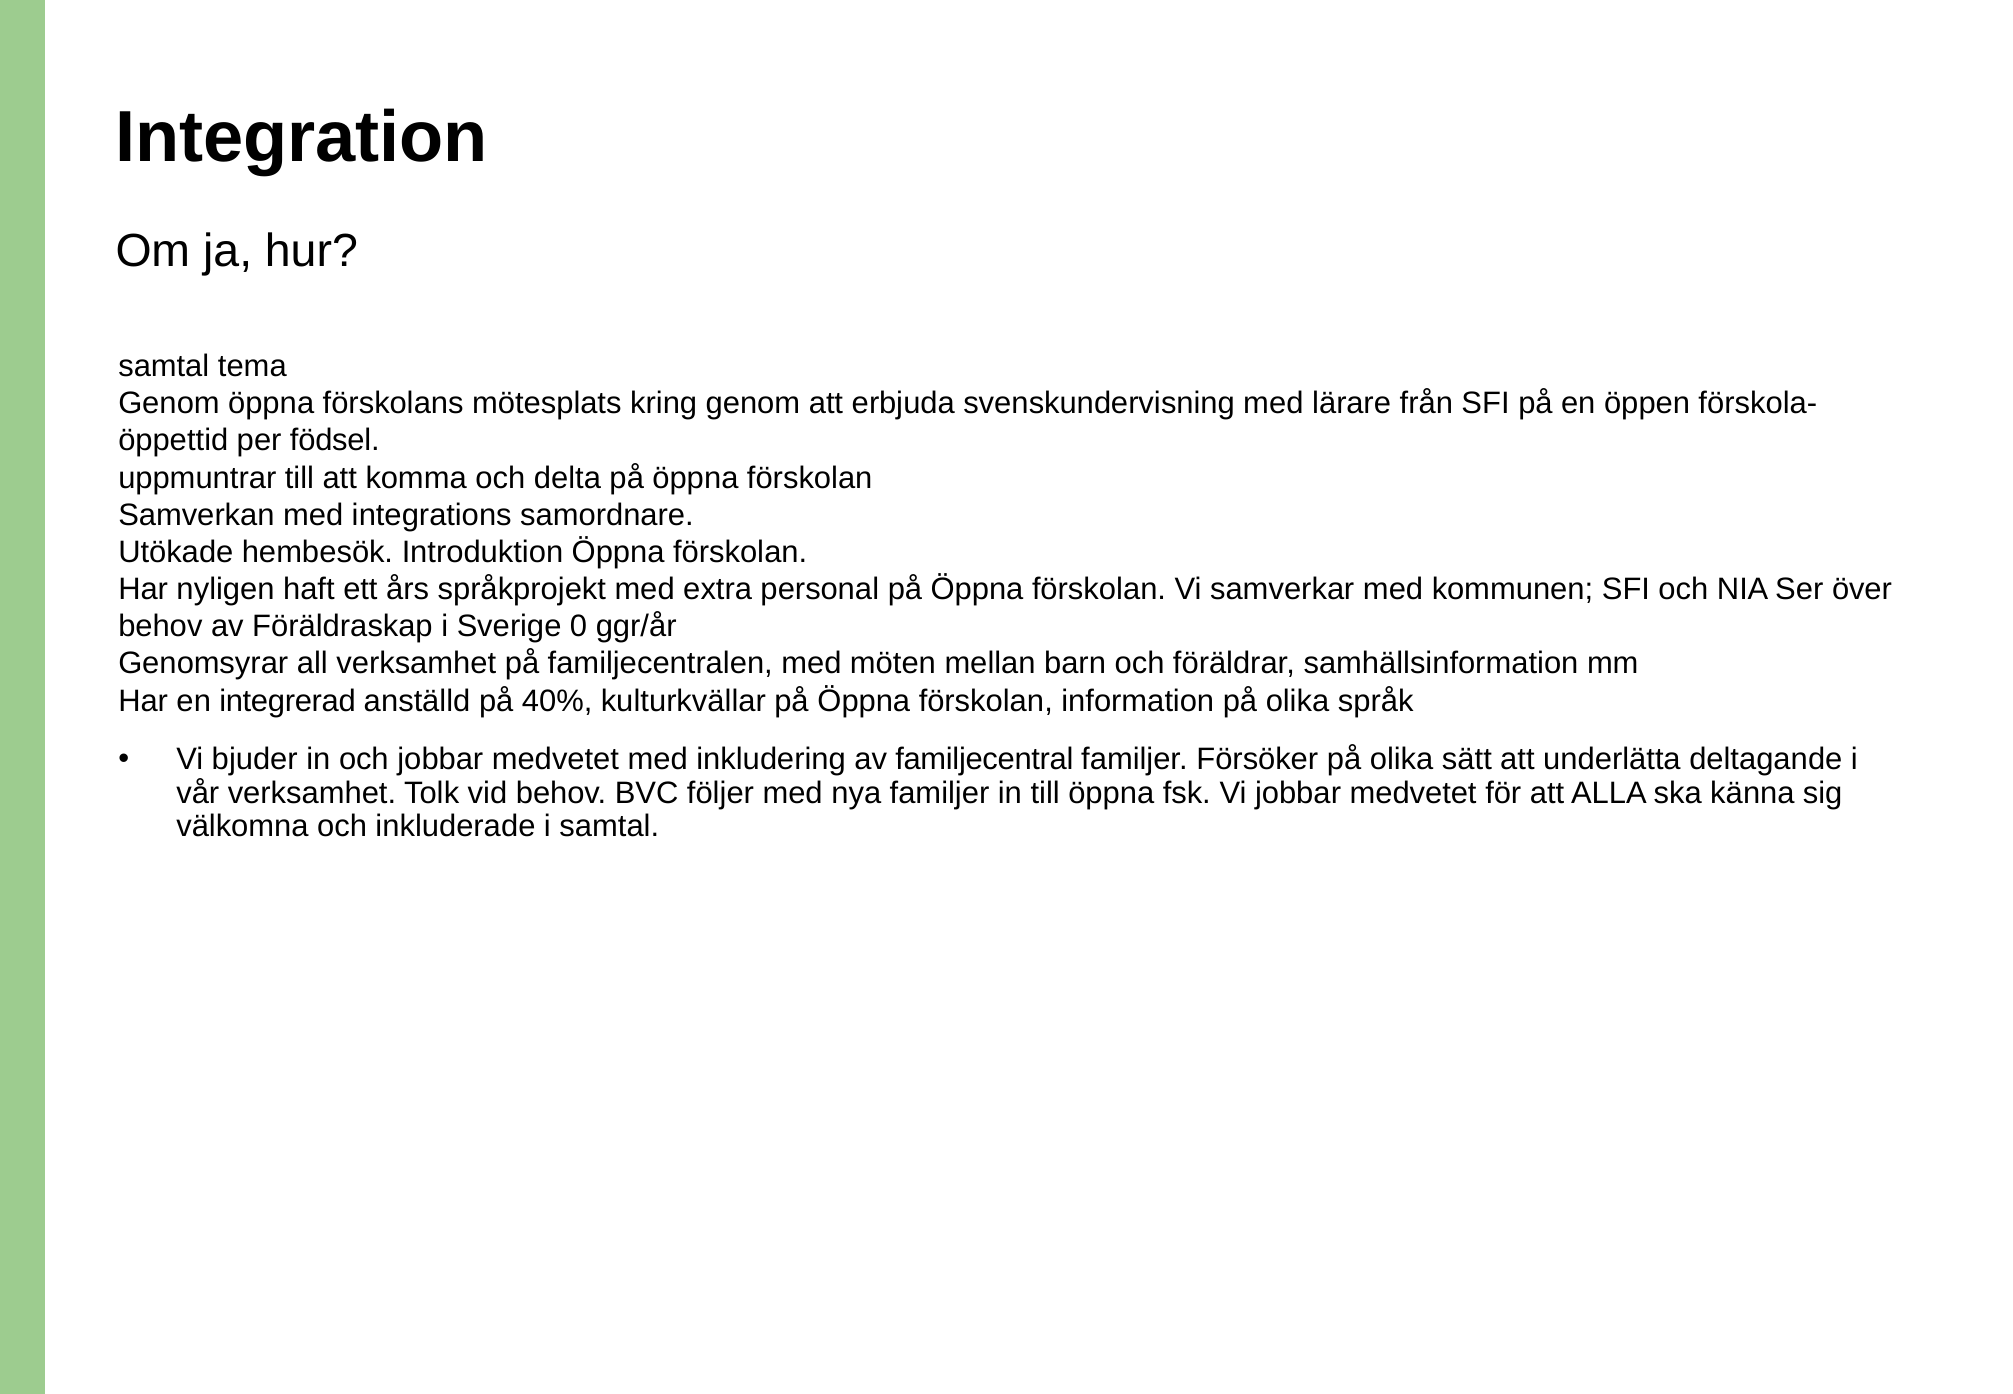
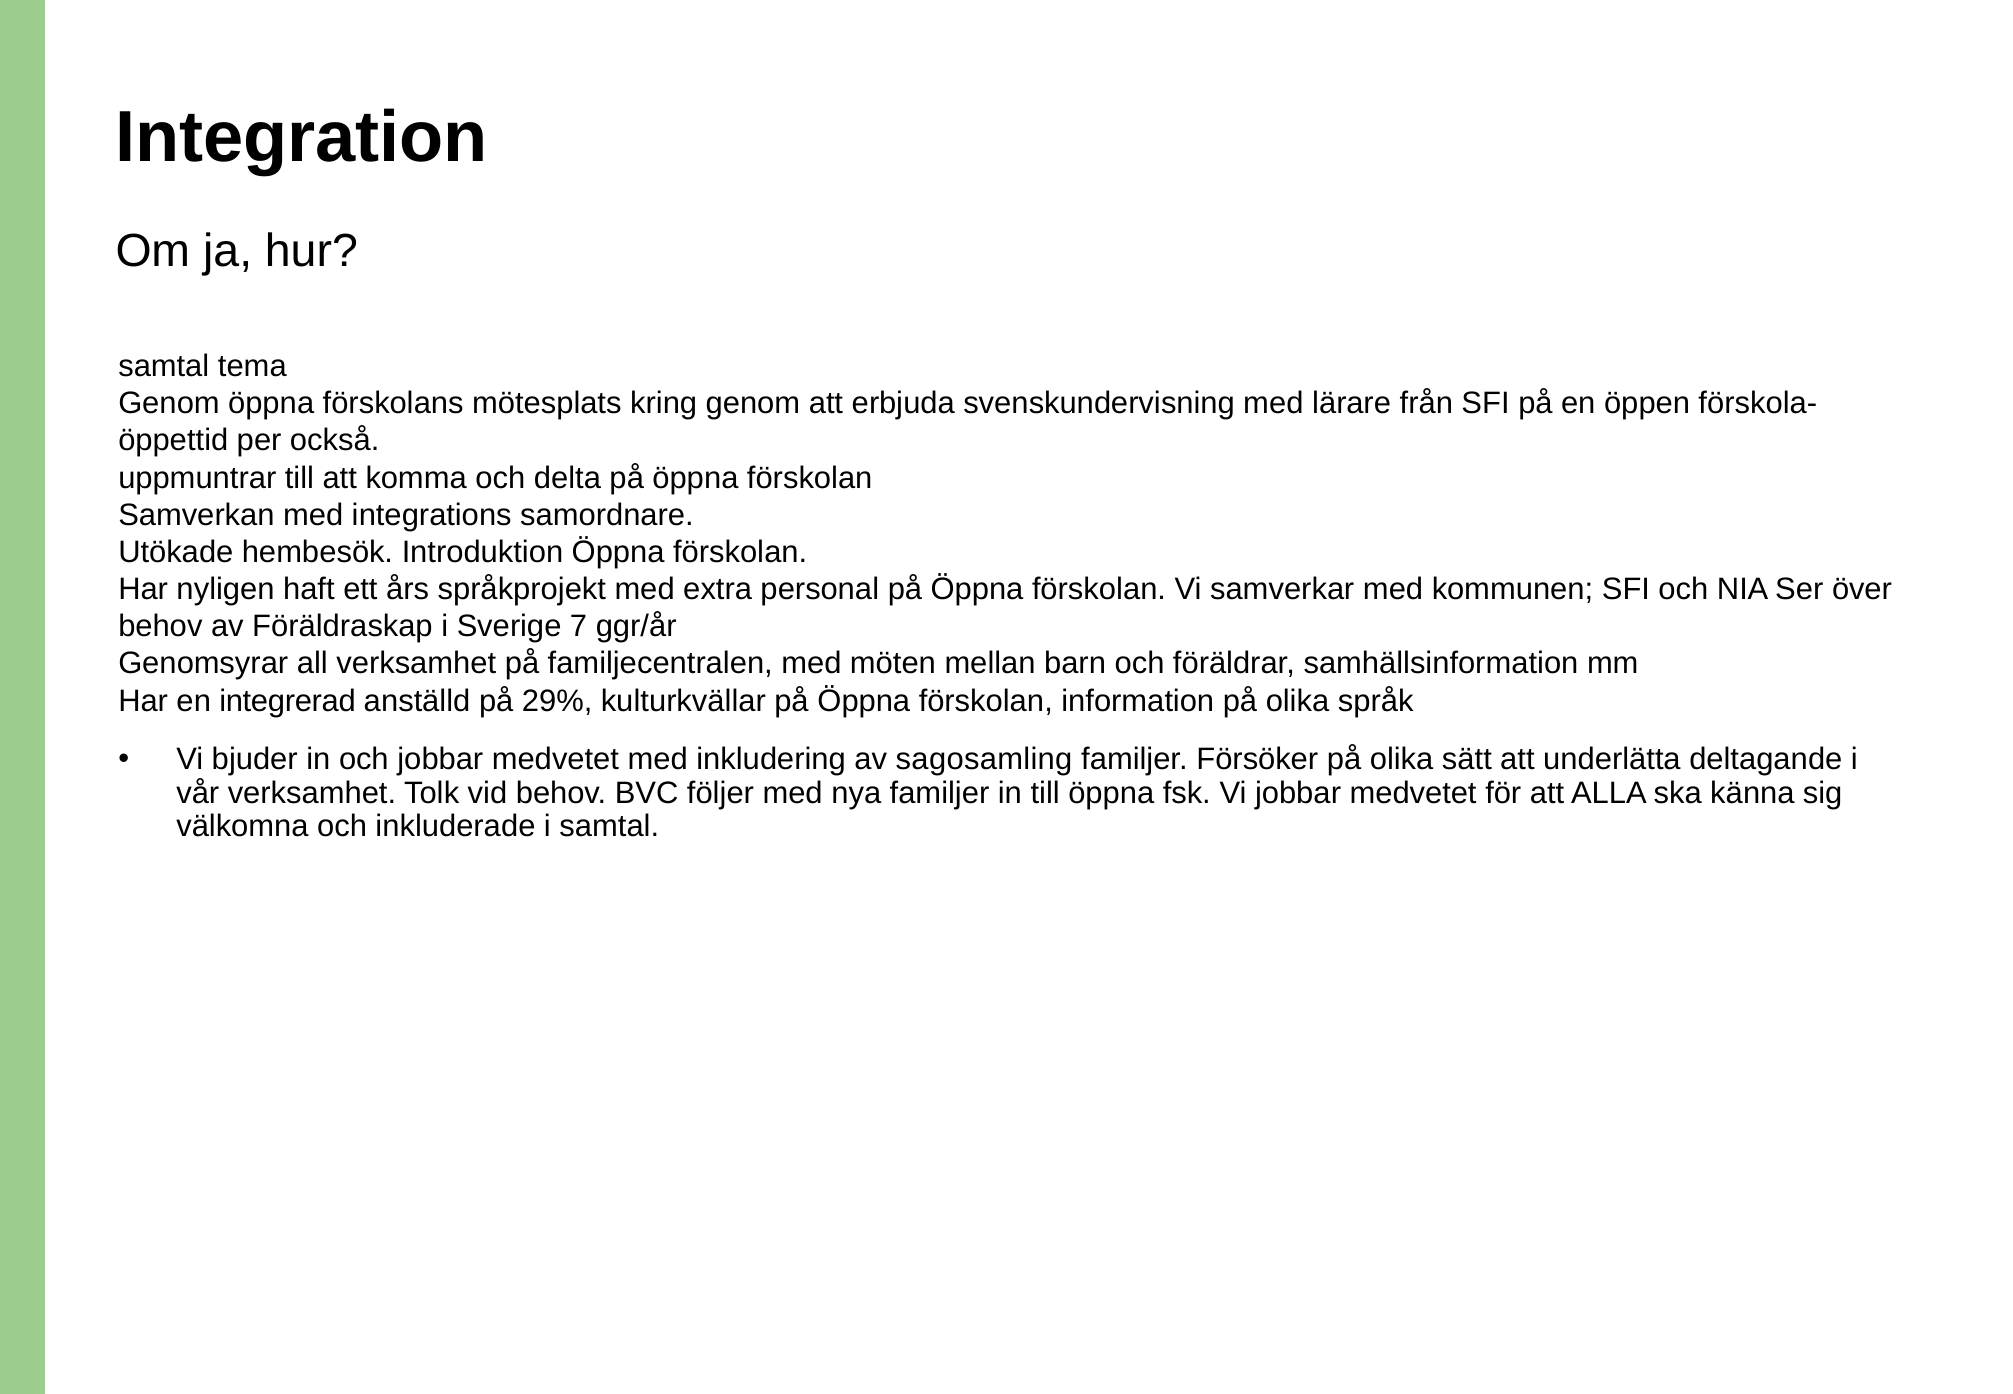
födsel: födsel -> också
0: 0 -> 7
40%: 40% -> 29%
familjecentral: familjecentral -> sagosamling
